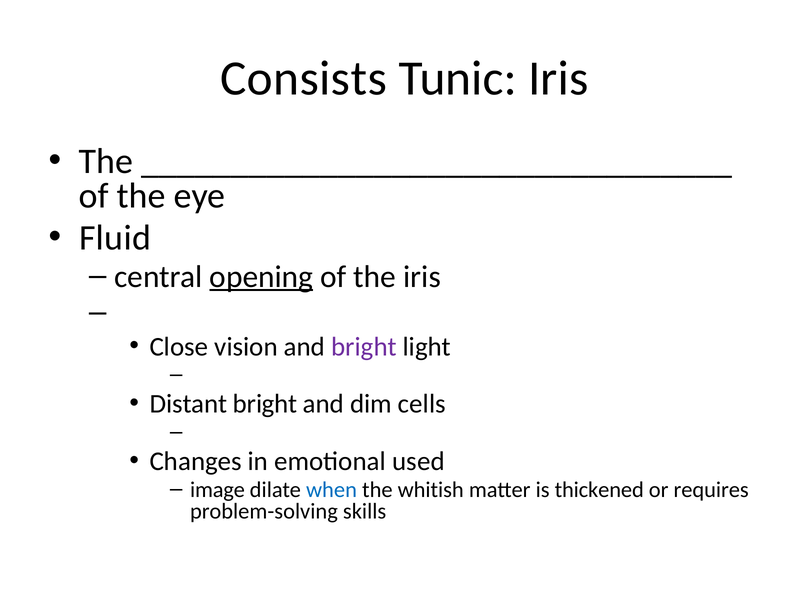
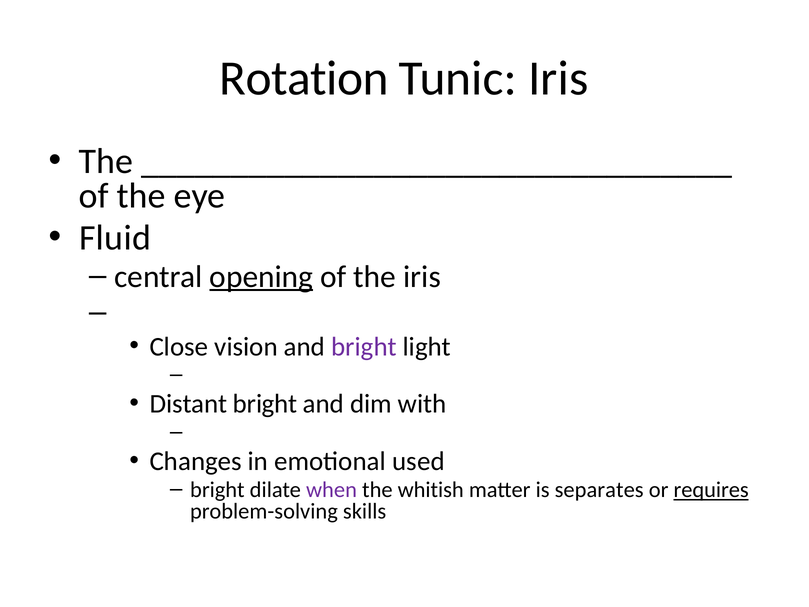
Consists: Consists -> Rotation
cells: cells -> with
image at (217, 490): image -> bright
when colour: blue -> purple
thickened: thickened -> separates
requires underline: none -> present
